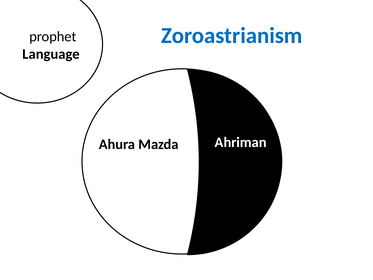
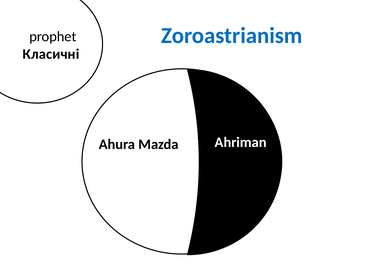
Language: Language -> Класичні
